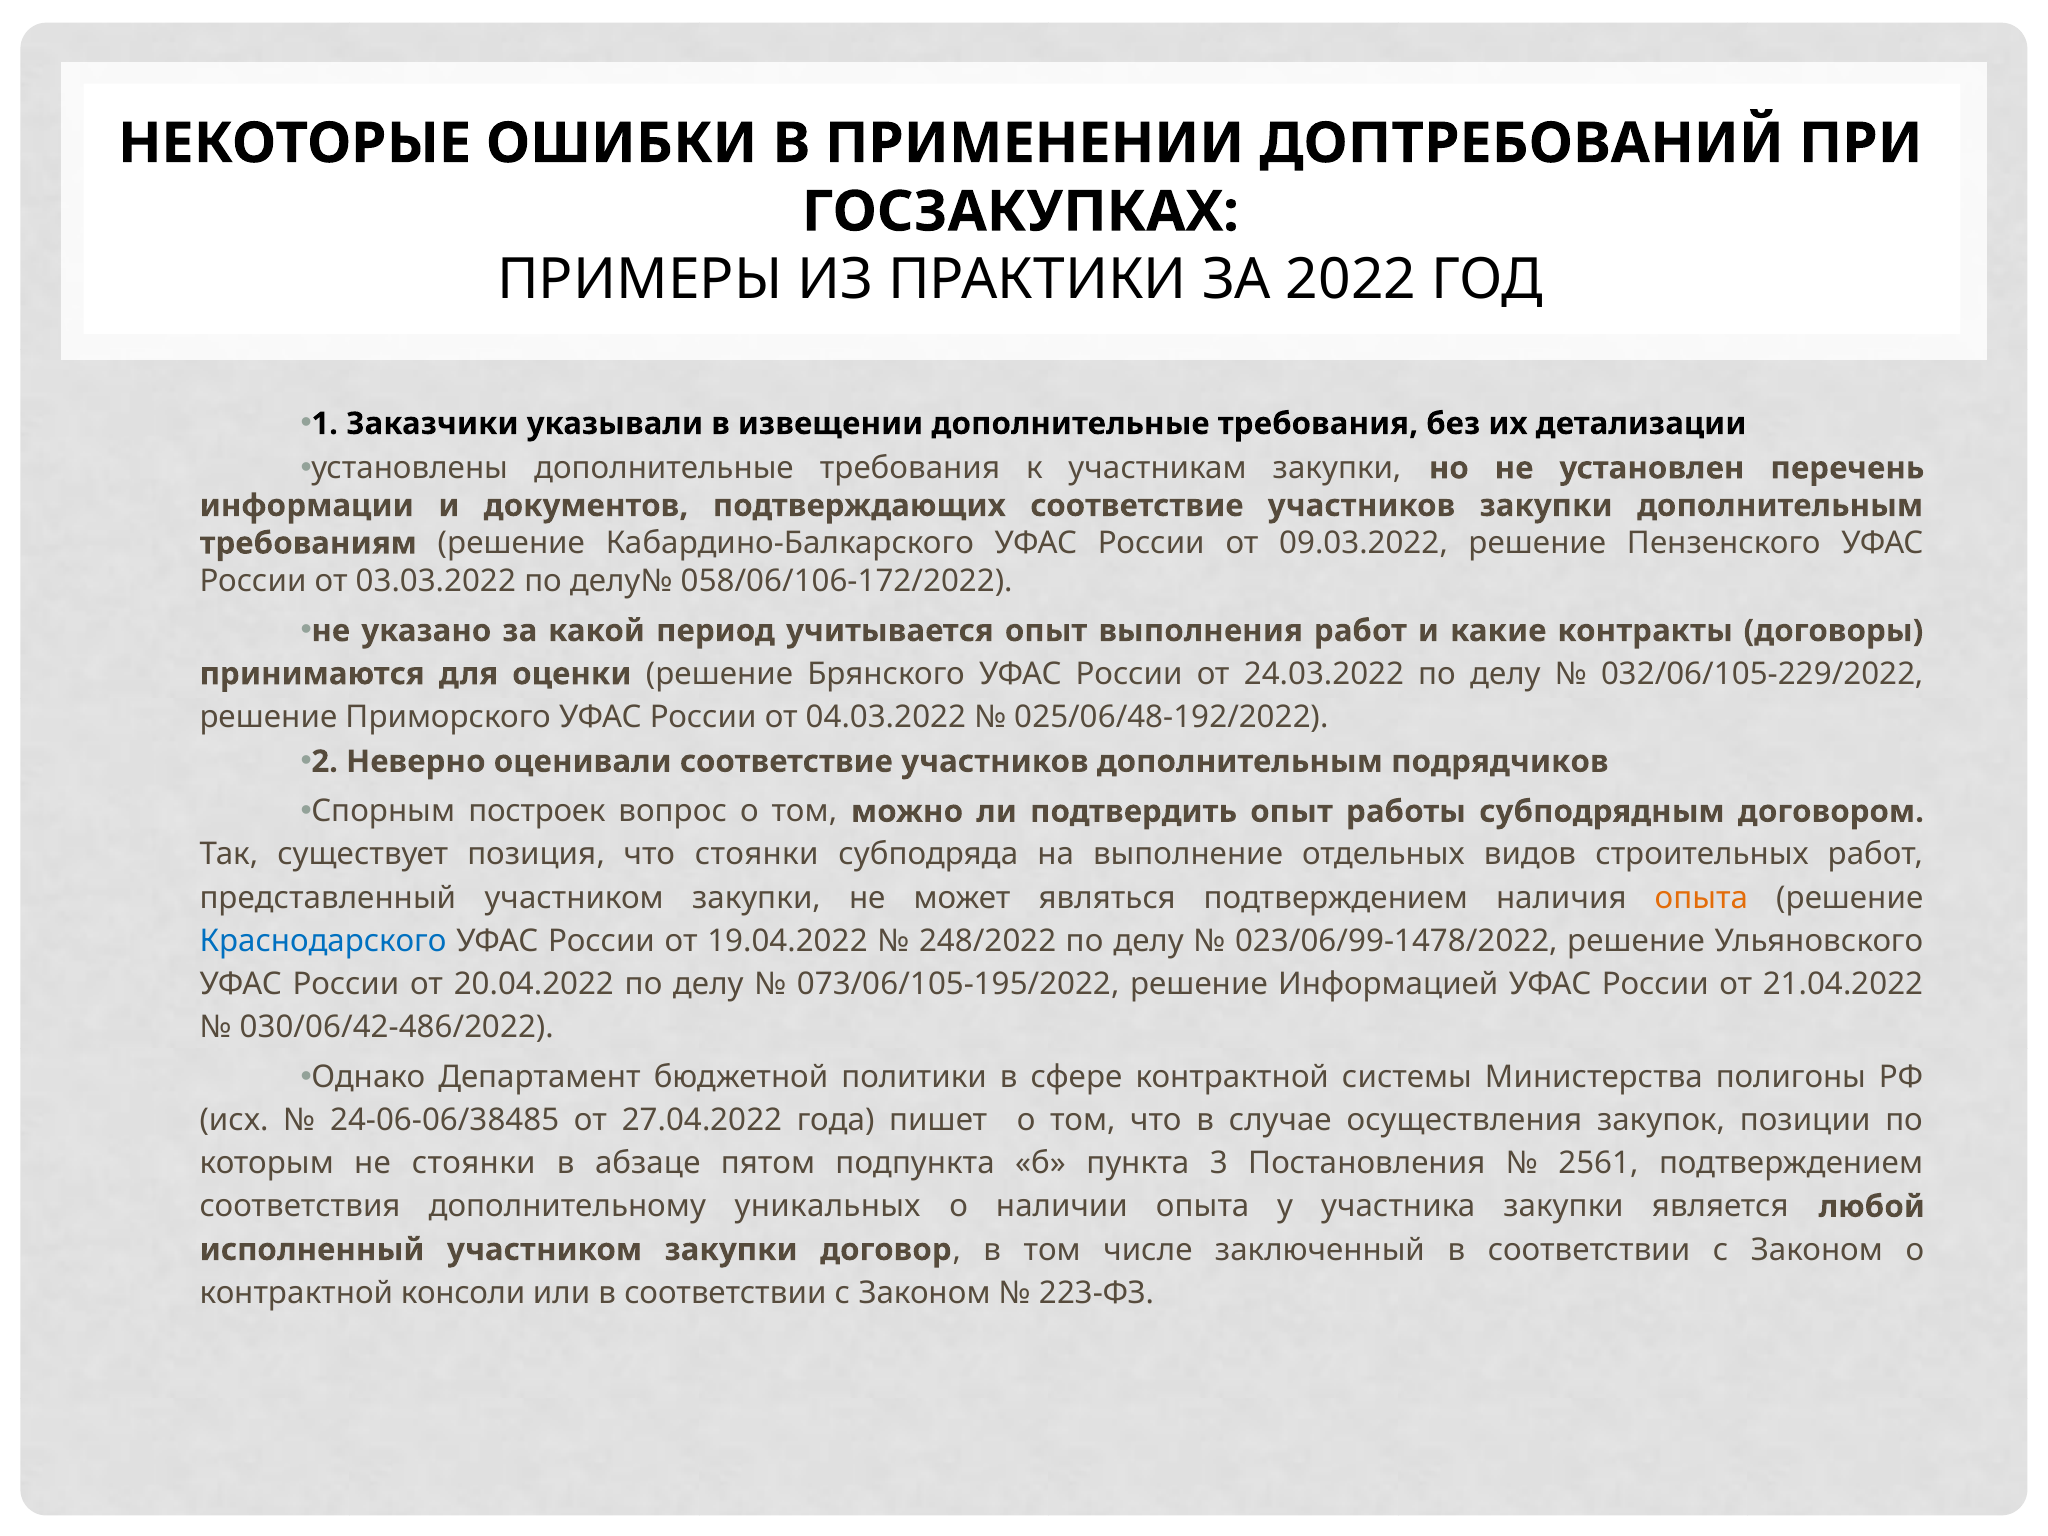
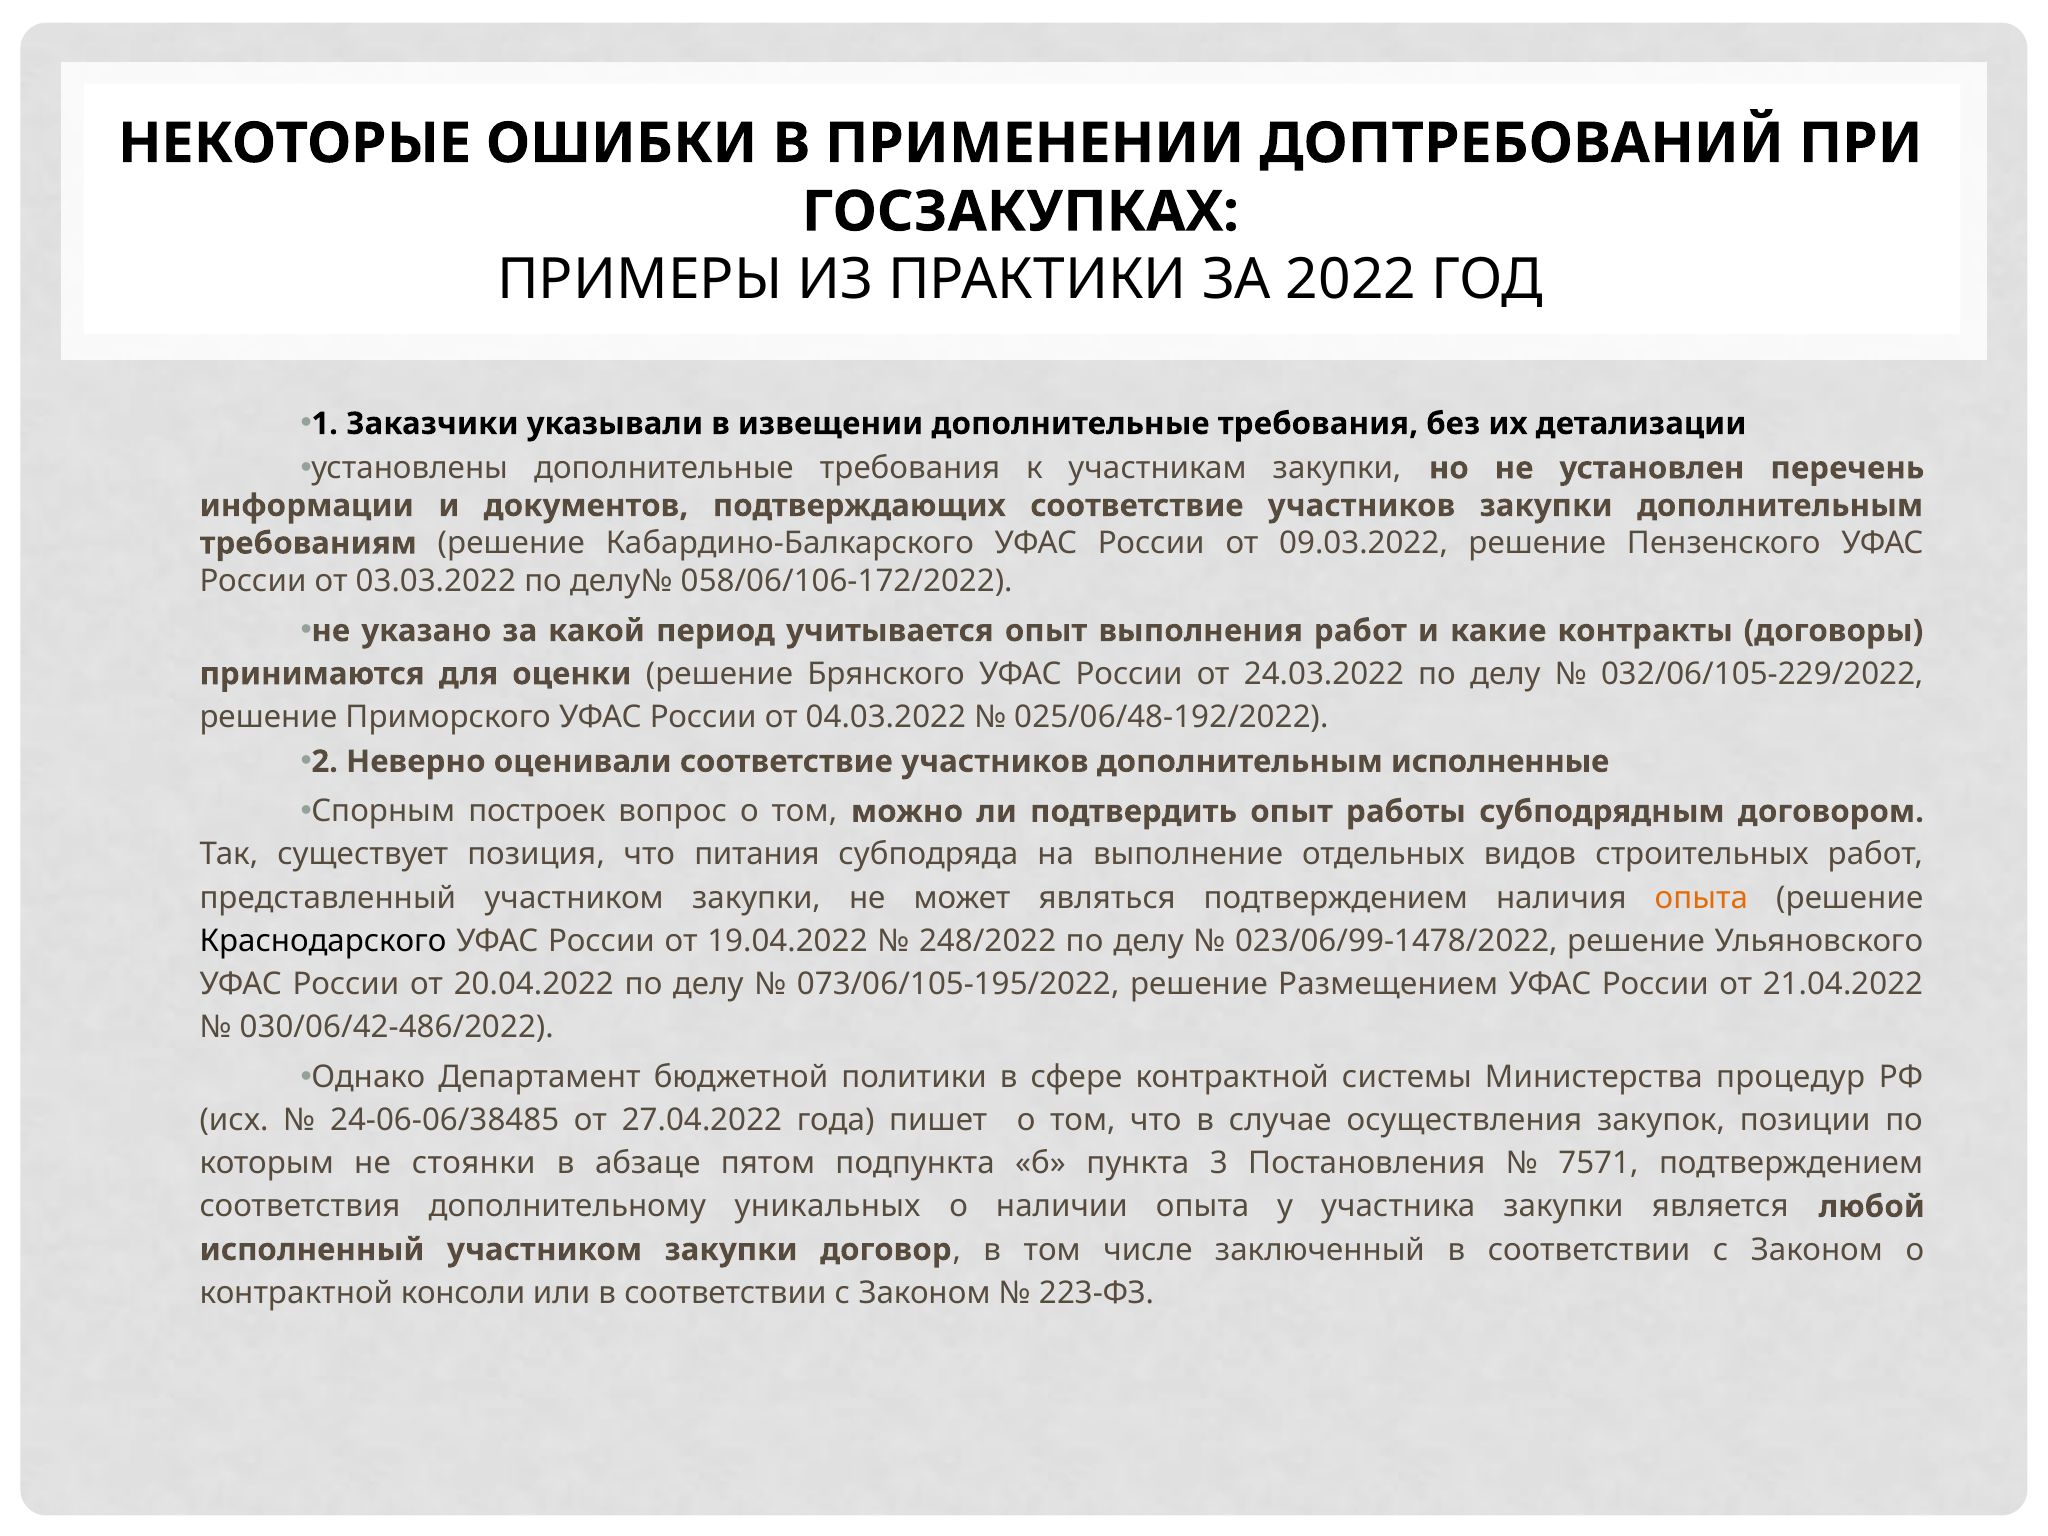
подрядчиков: подрядчиков -> исполненные
что стоянки: стоянки -> питания
Краснодарского colour: blue -> black
Информацией: Информацией -> Размещением
полигоны: полигоны -> процедур
2561: 2561 -> 7571
